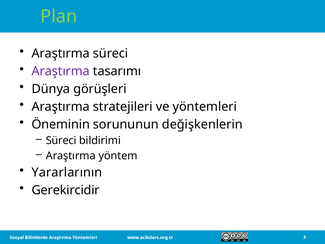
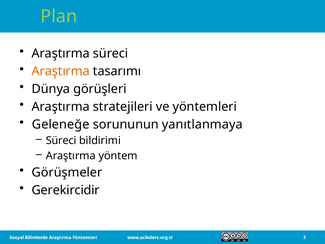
Araştırma at (61, 71) colour: purple -> orange
Öneminin: Öneminin -> Geleneğe
değişkenlerin: değişkenlerin -> yanıtlanmaya
Yararlarının: Yararlarının -> Görüşmeler
